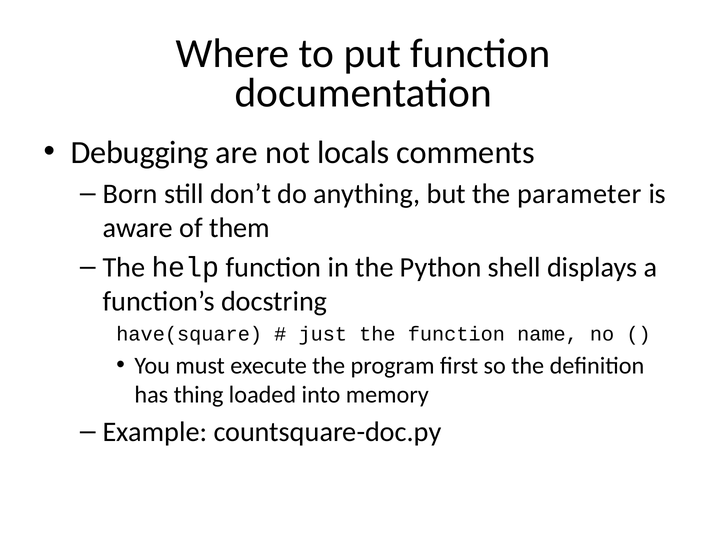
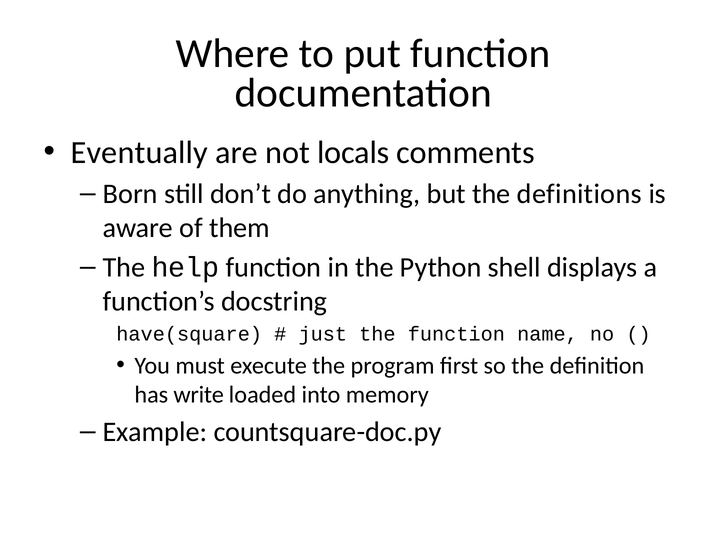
Debugging: Debugging -> Eventually
parameter: parameter -> definitions
thing: thing -> write
